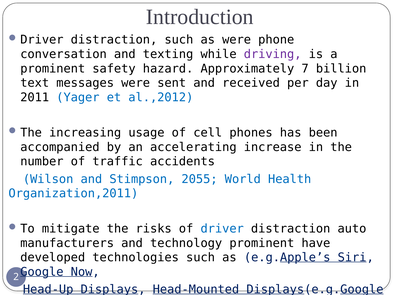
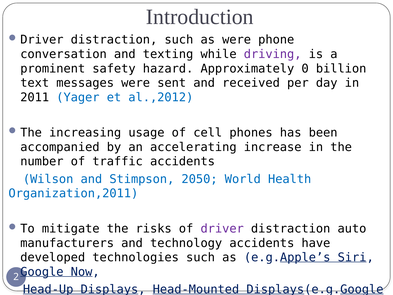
7: 7 -> 0
2055: 2055 -> 2050
driver colour: blue -> purple
technology prominent: prominent -> accidents
